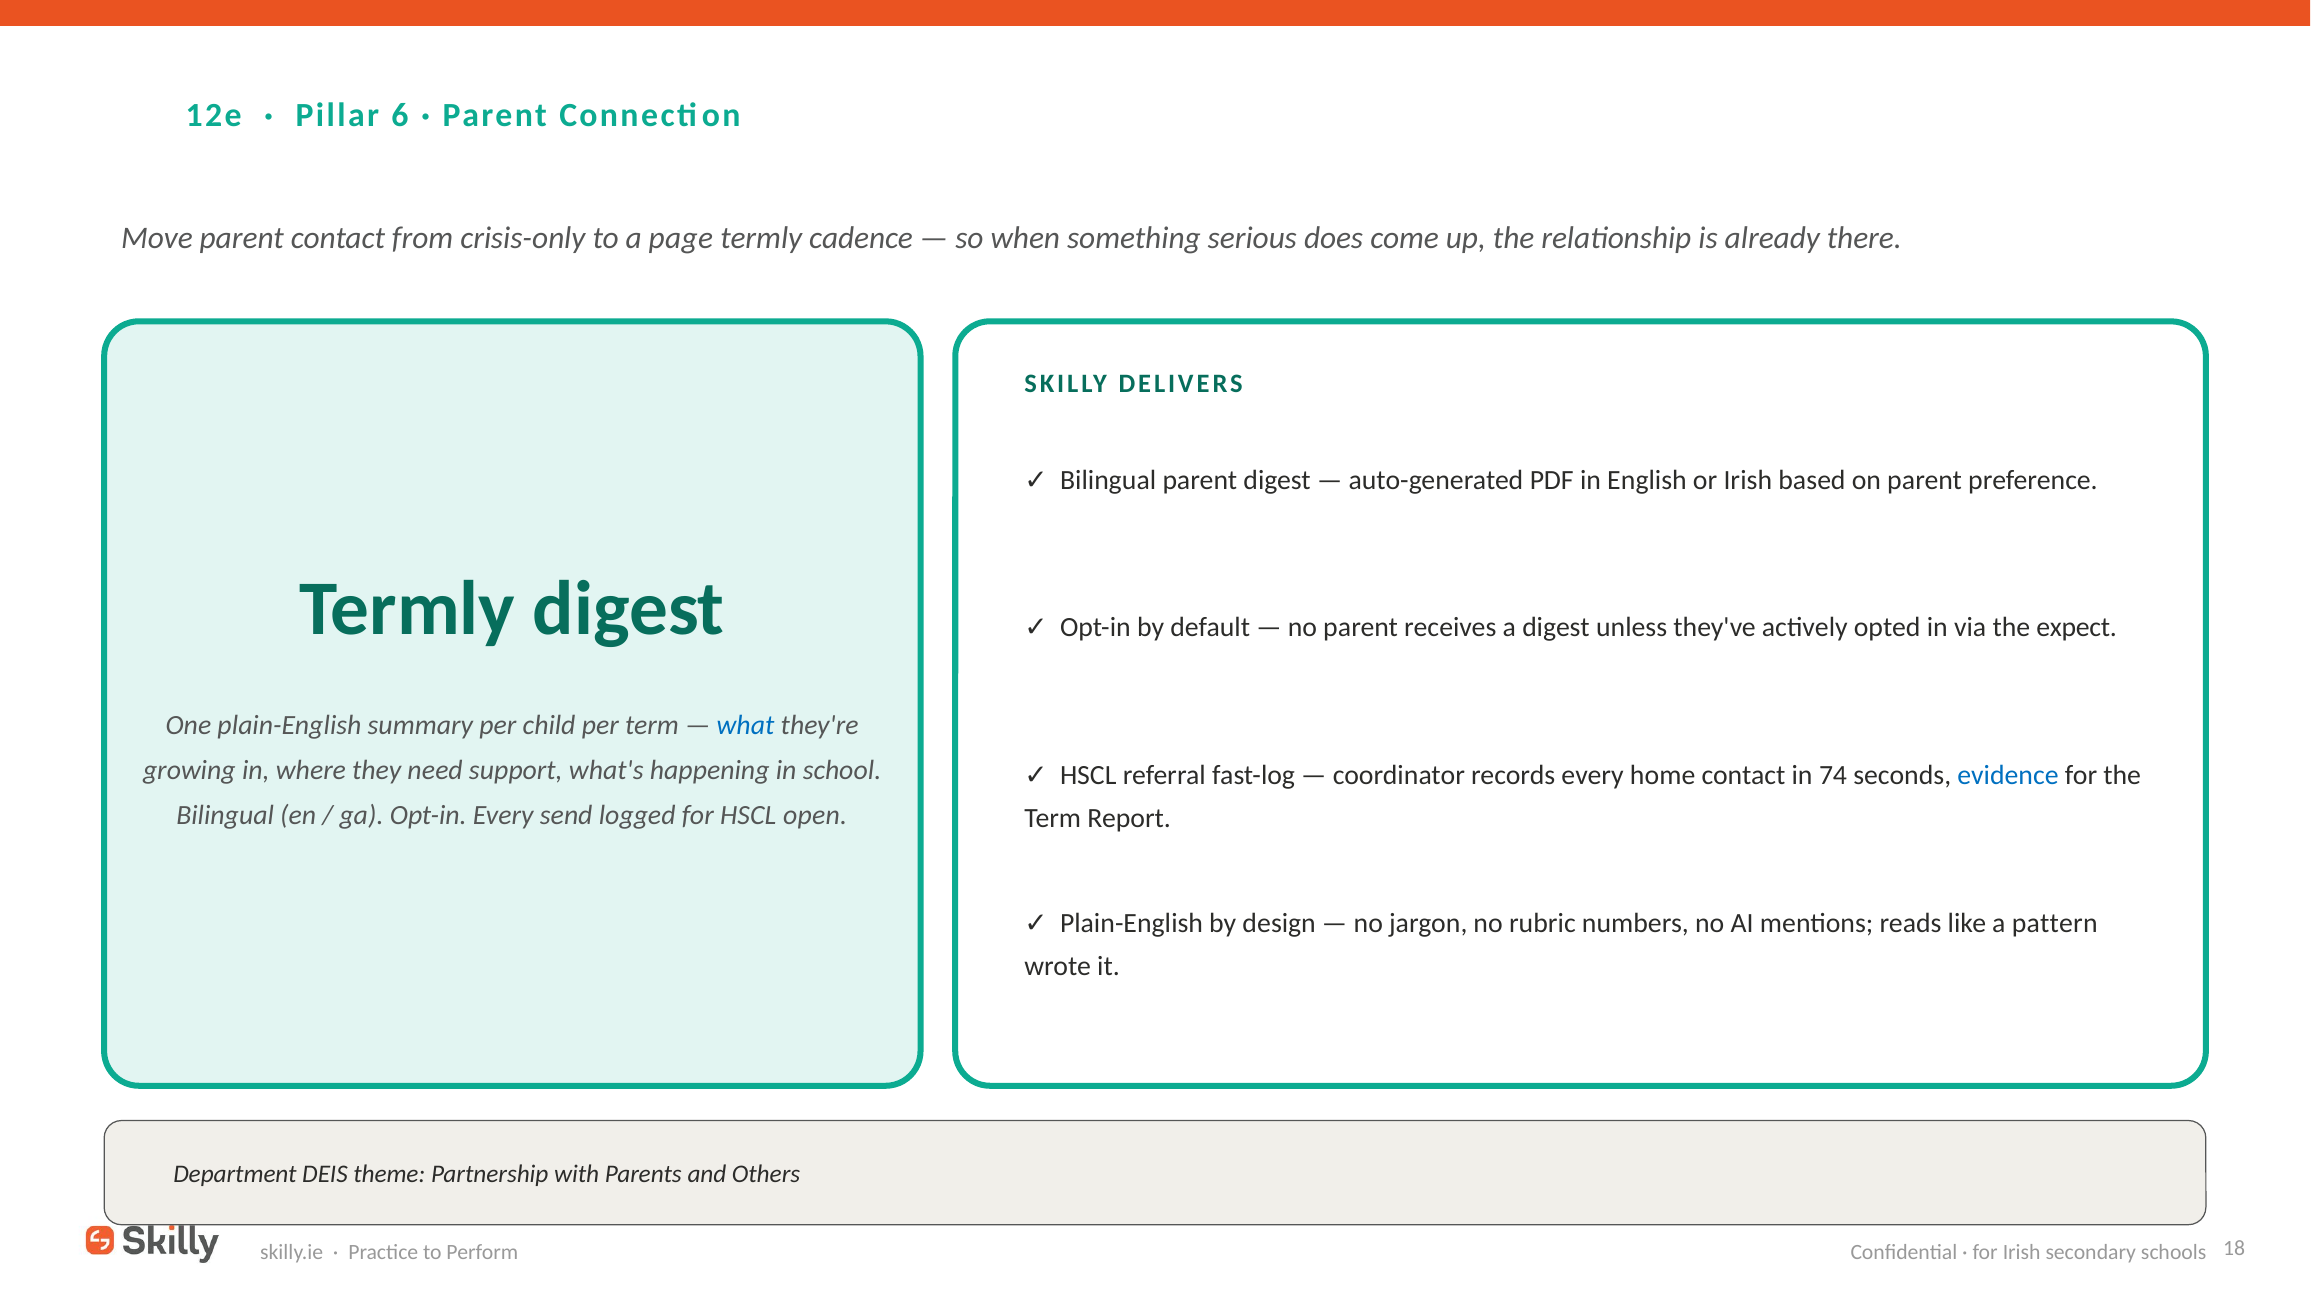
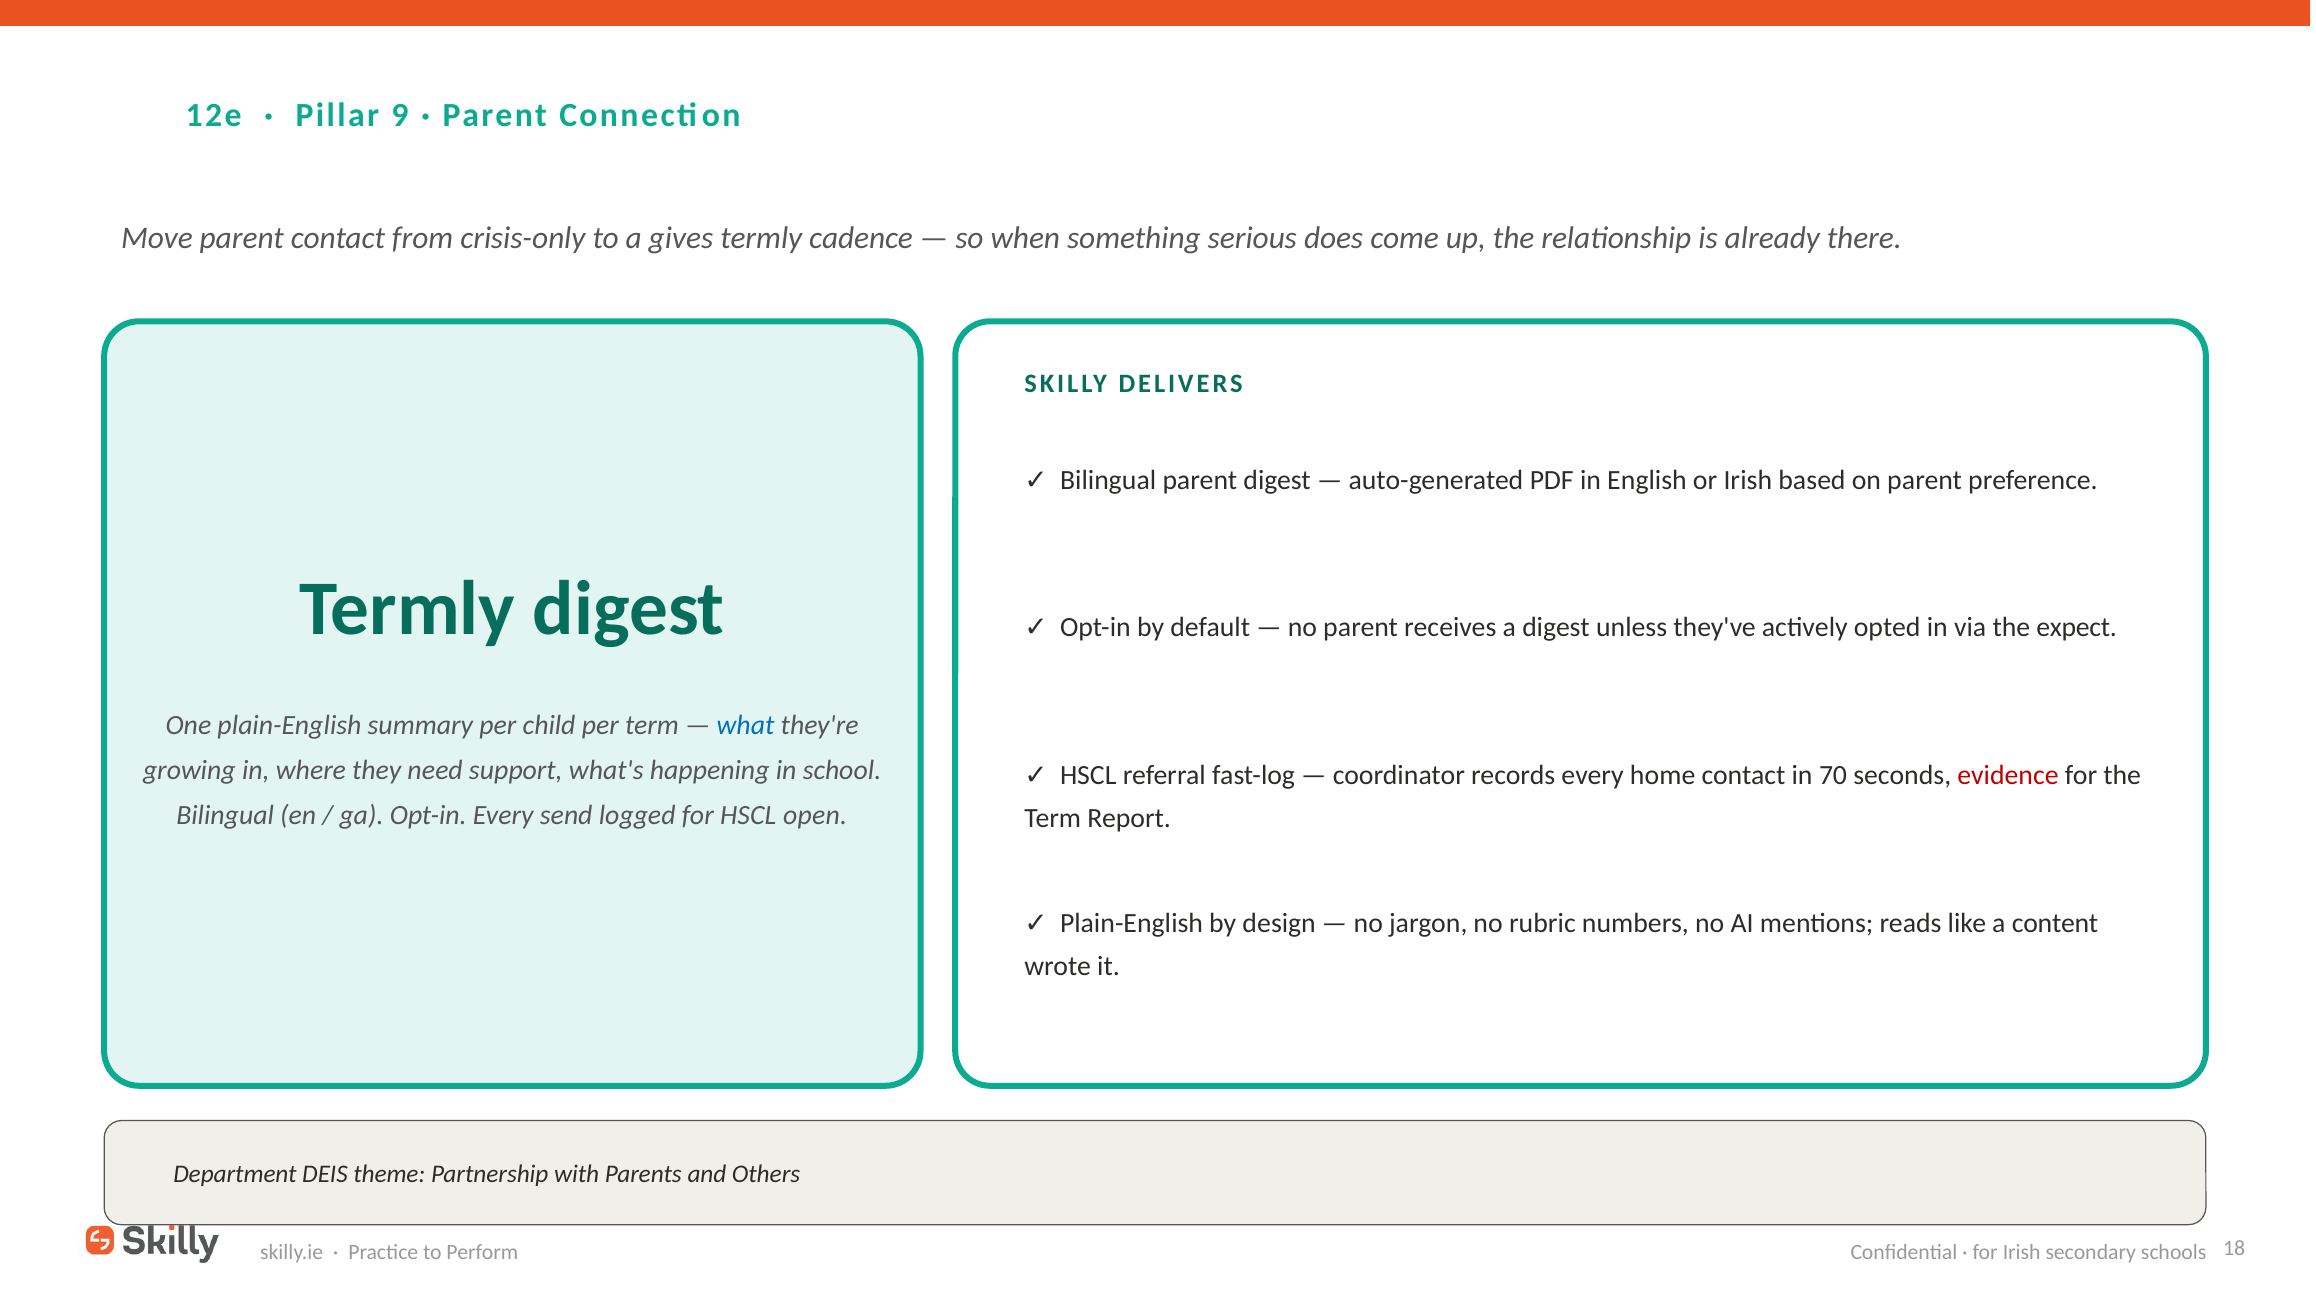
6: 6 -> 9
page: page -> gives
74: 74 -> 70
evidence colour: blue -> red
pattern: pattern -> content
